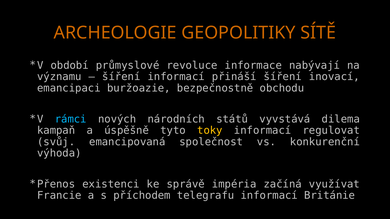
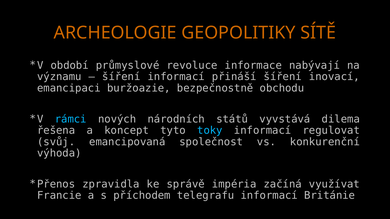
kampaň: kampaň -> řešena
úspěšně: úspěšně -> koncept
toky colour: yellow -> light blue
existenci: existenci -> zpravidla
